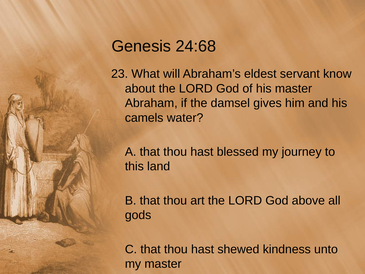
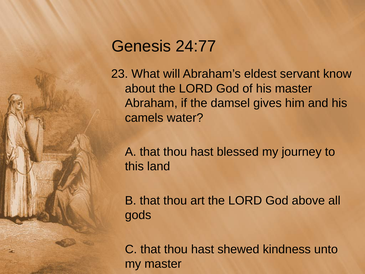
24:68: 24:68 -> 24:77
